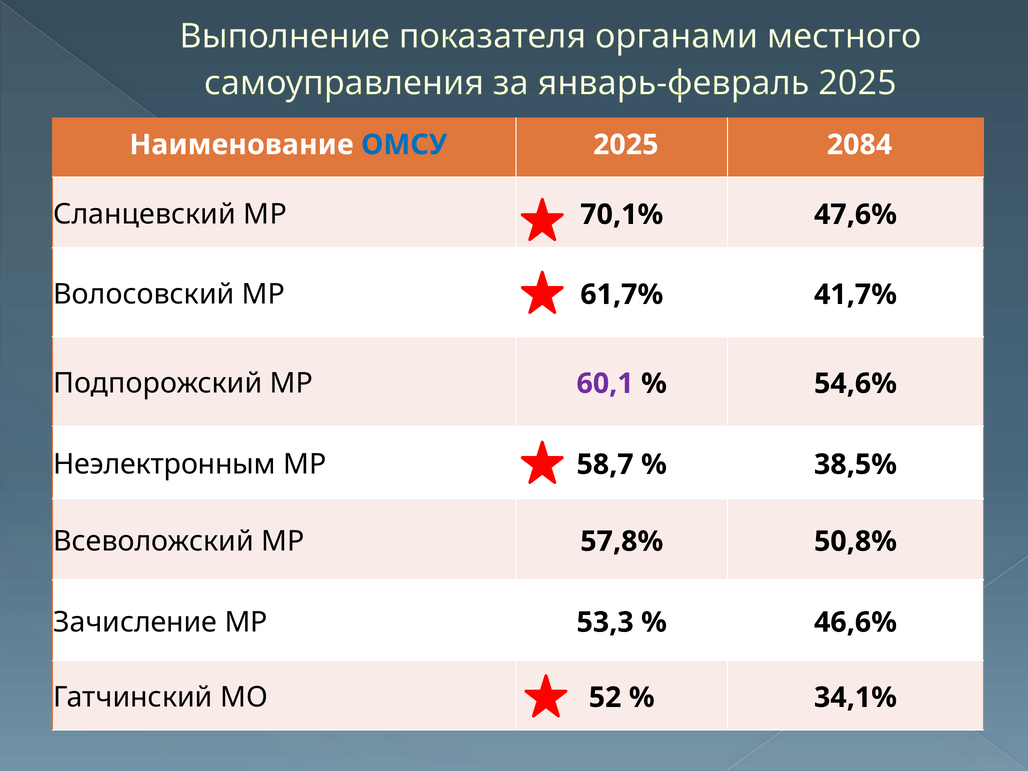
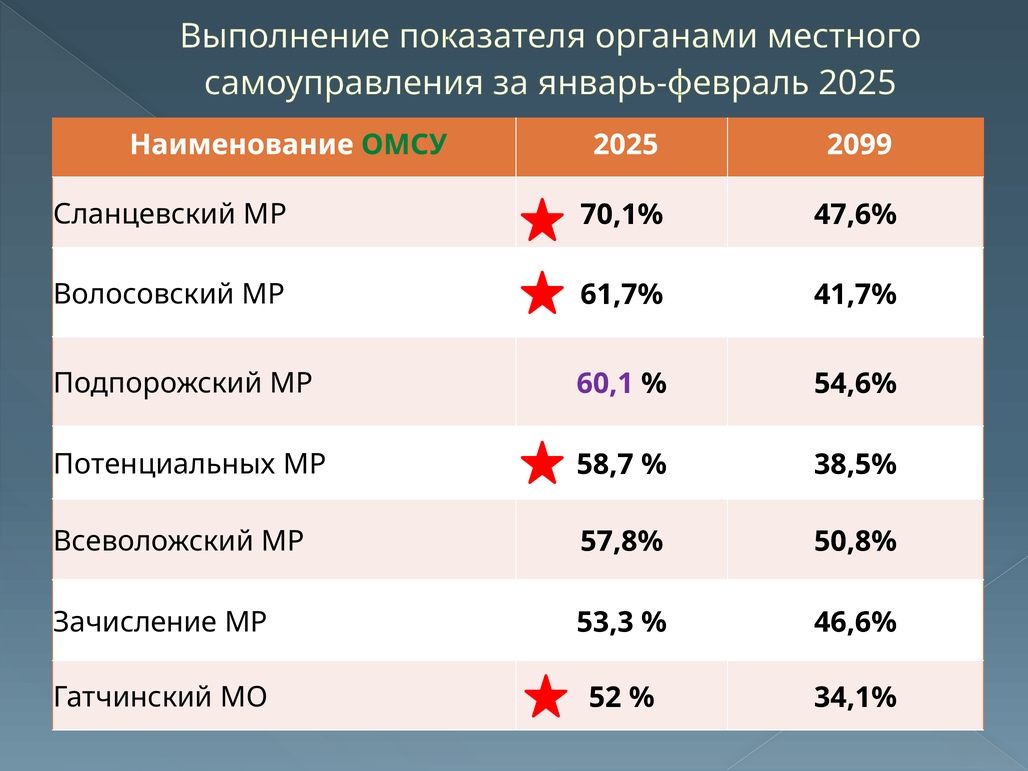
ОМСУ colour: blue -> green
2084: 2084 -> 2099
Неэлектронным: Неэлектронным -> Потенциальных
